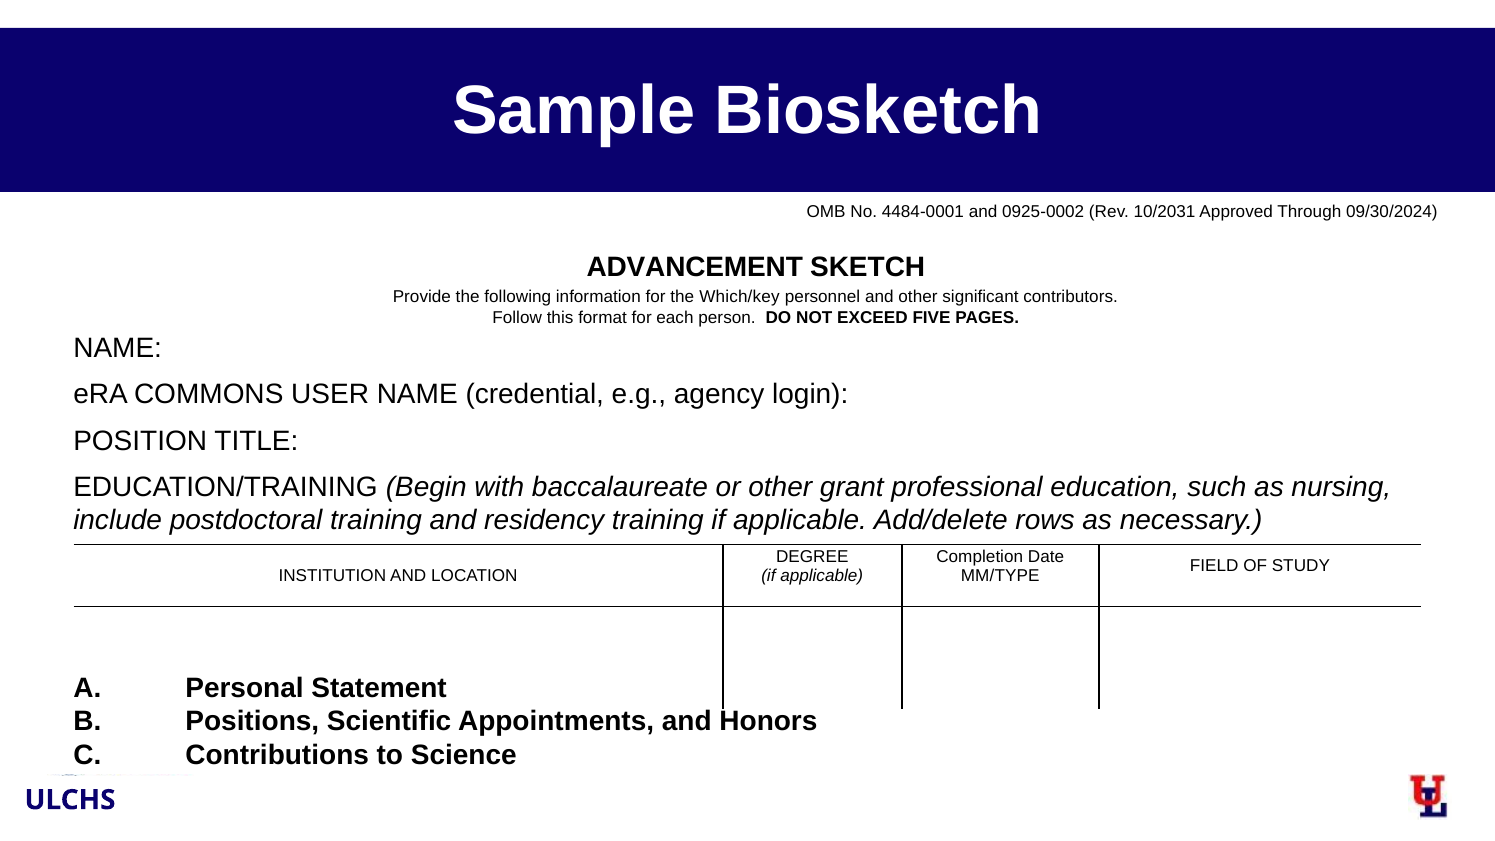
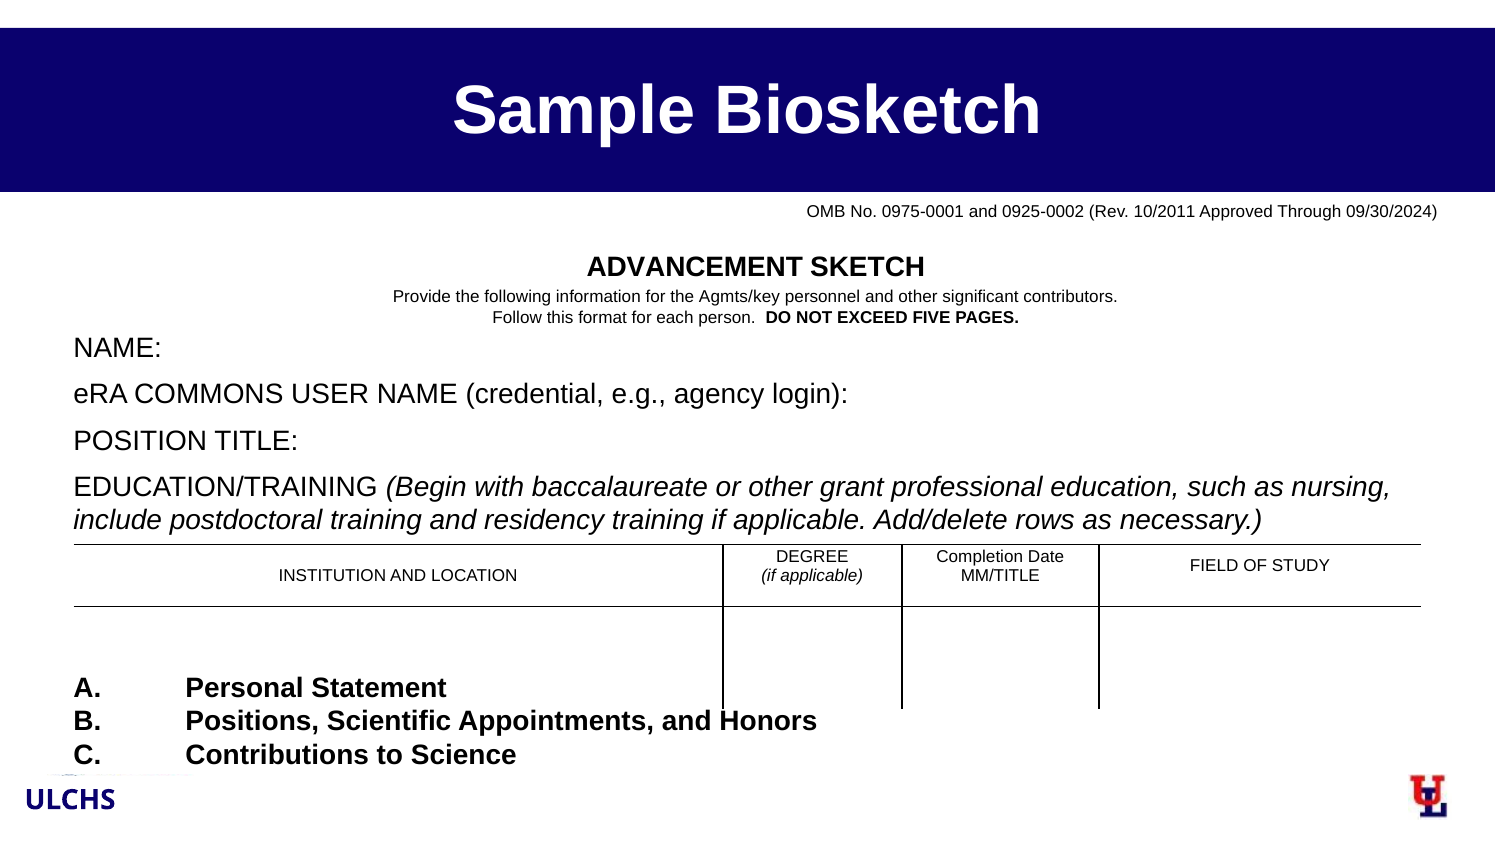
4484-0001: 4484-0001 -> 0975-0001
10/2031: 10/2031 -> 10/2011
Which/key: Which/key -> Agmts/key
MM/TYPE: MM/TYPE -> MM/TITLE
